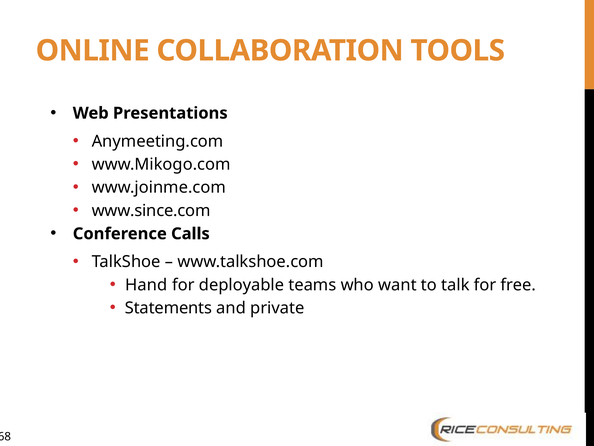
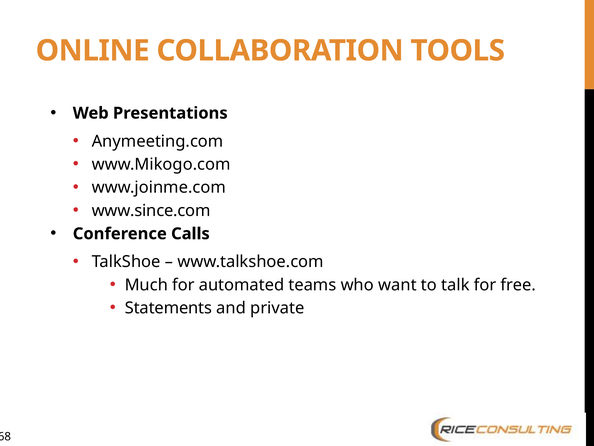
Hand: Hand -> Much
deployable: deployable -> automated
